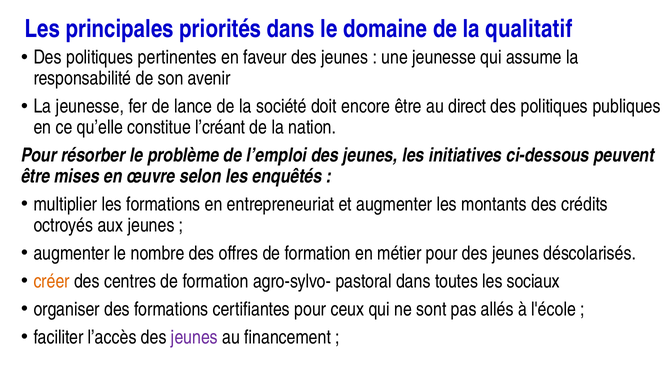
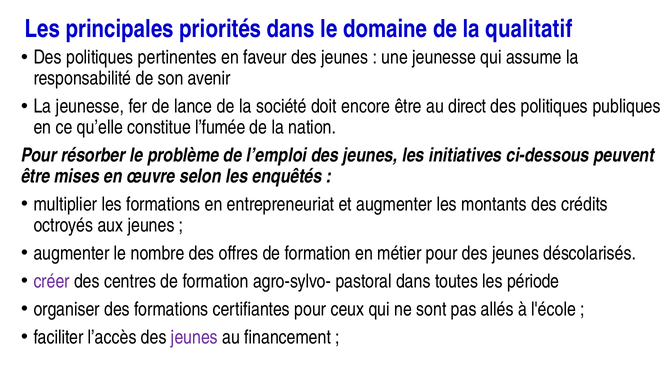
l’créant: l’créant -> l’fumée
créer colour: orange -> purple
sociaux: sociaux -> période
